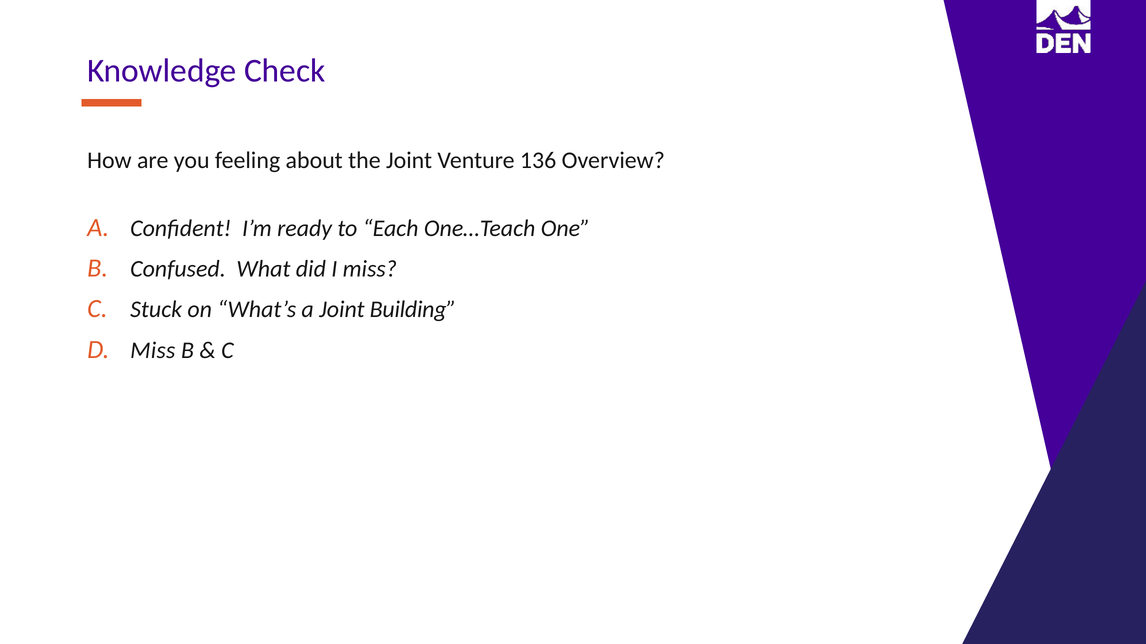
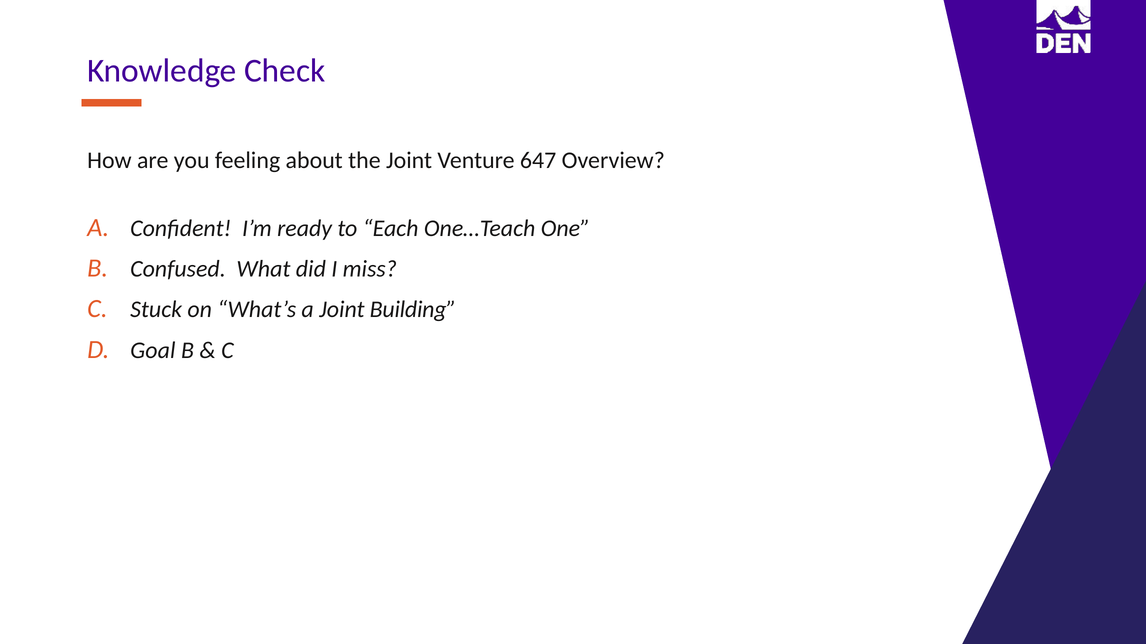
136: 136 -> 647
Miss at (153, 350): Miss -> Goal
